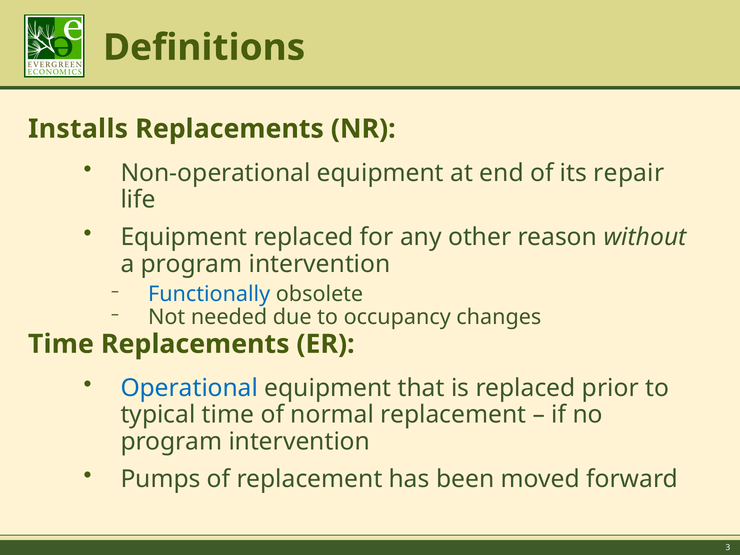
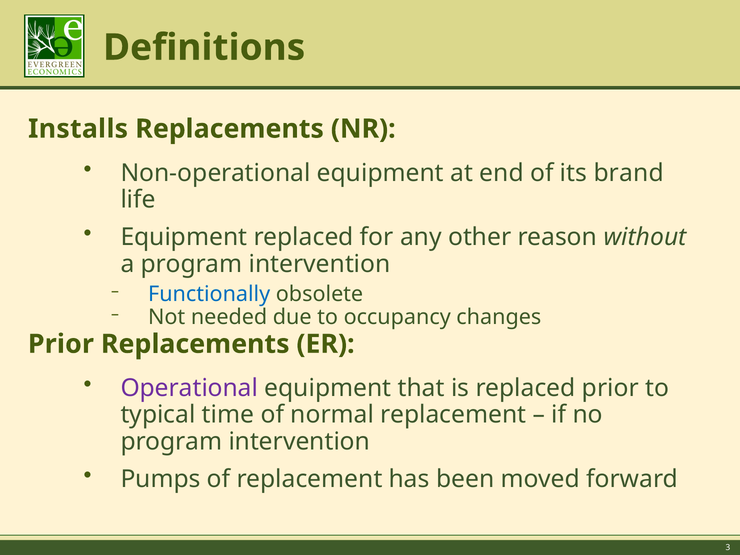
repair: repair -> brand
Time at (61, 344): Time -> Prior
Operational colour: blue -> purple
